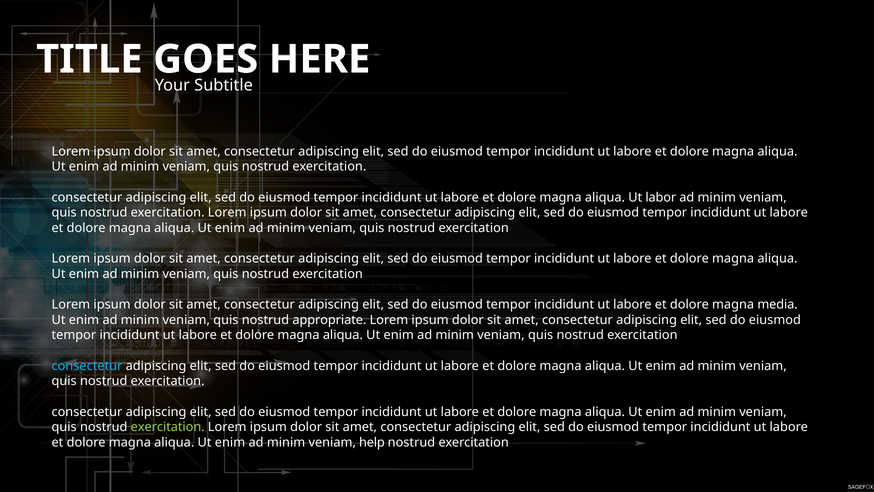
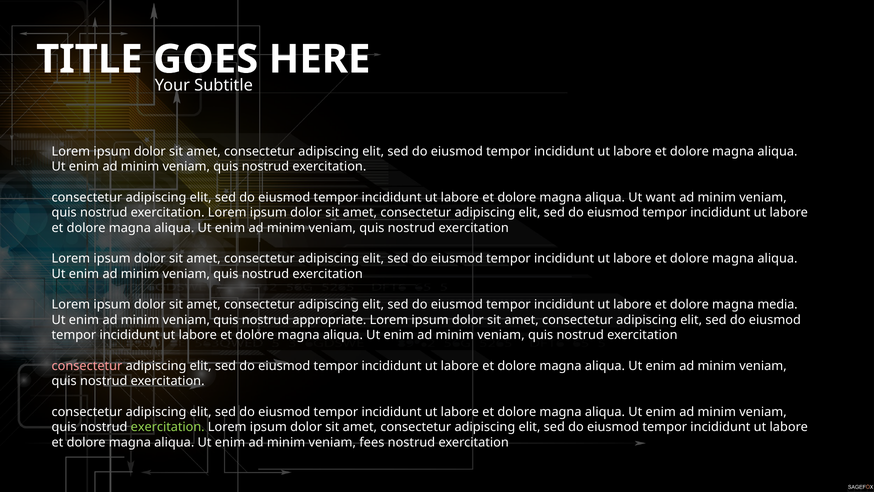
labor: labor -> want
consectetur at (87, 366) colour: light blue -> pink
help: help -> fees
